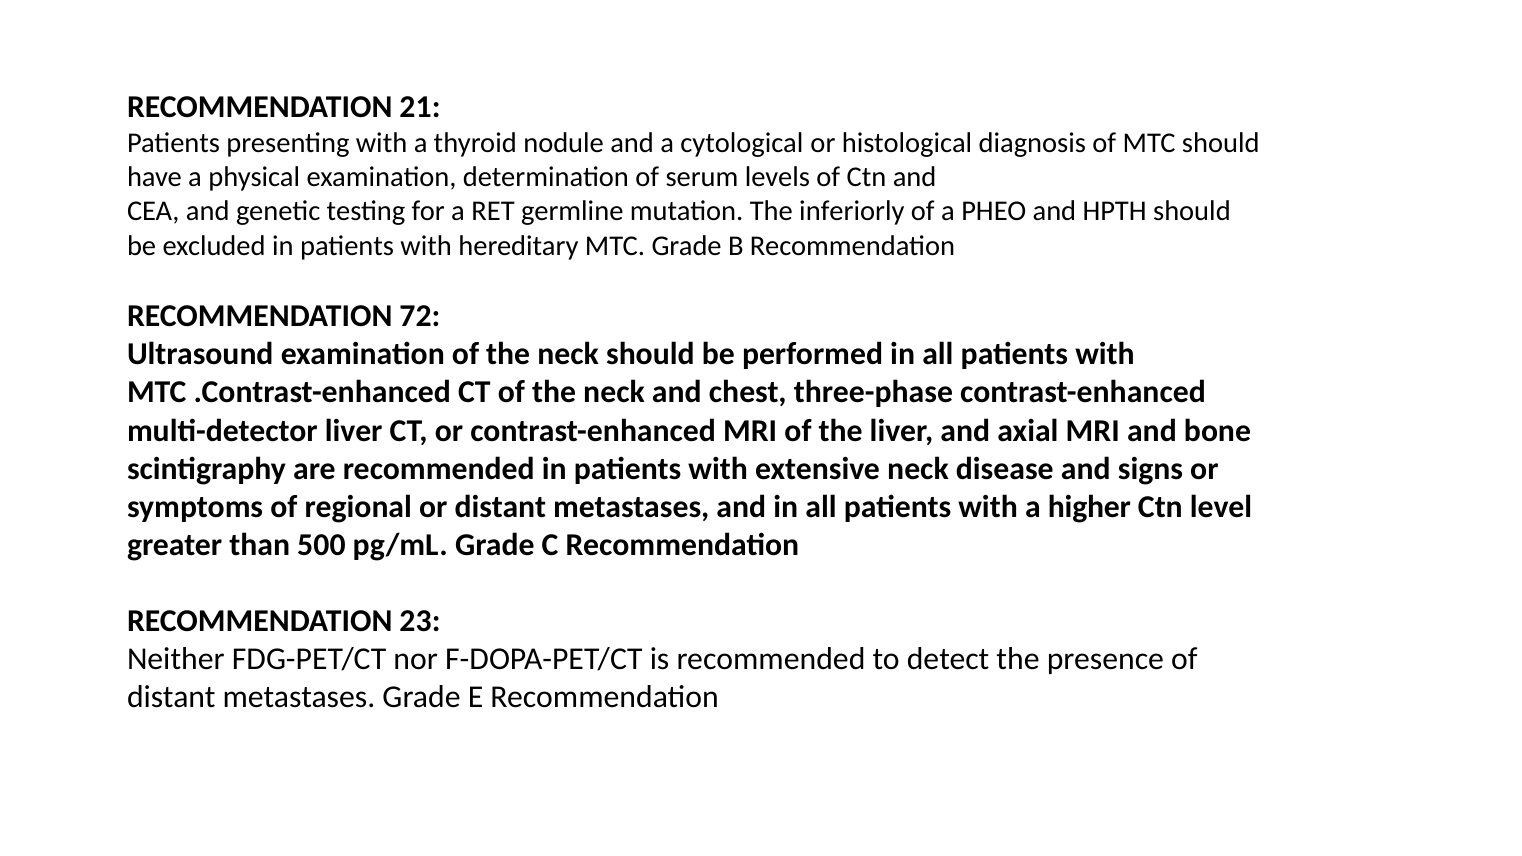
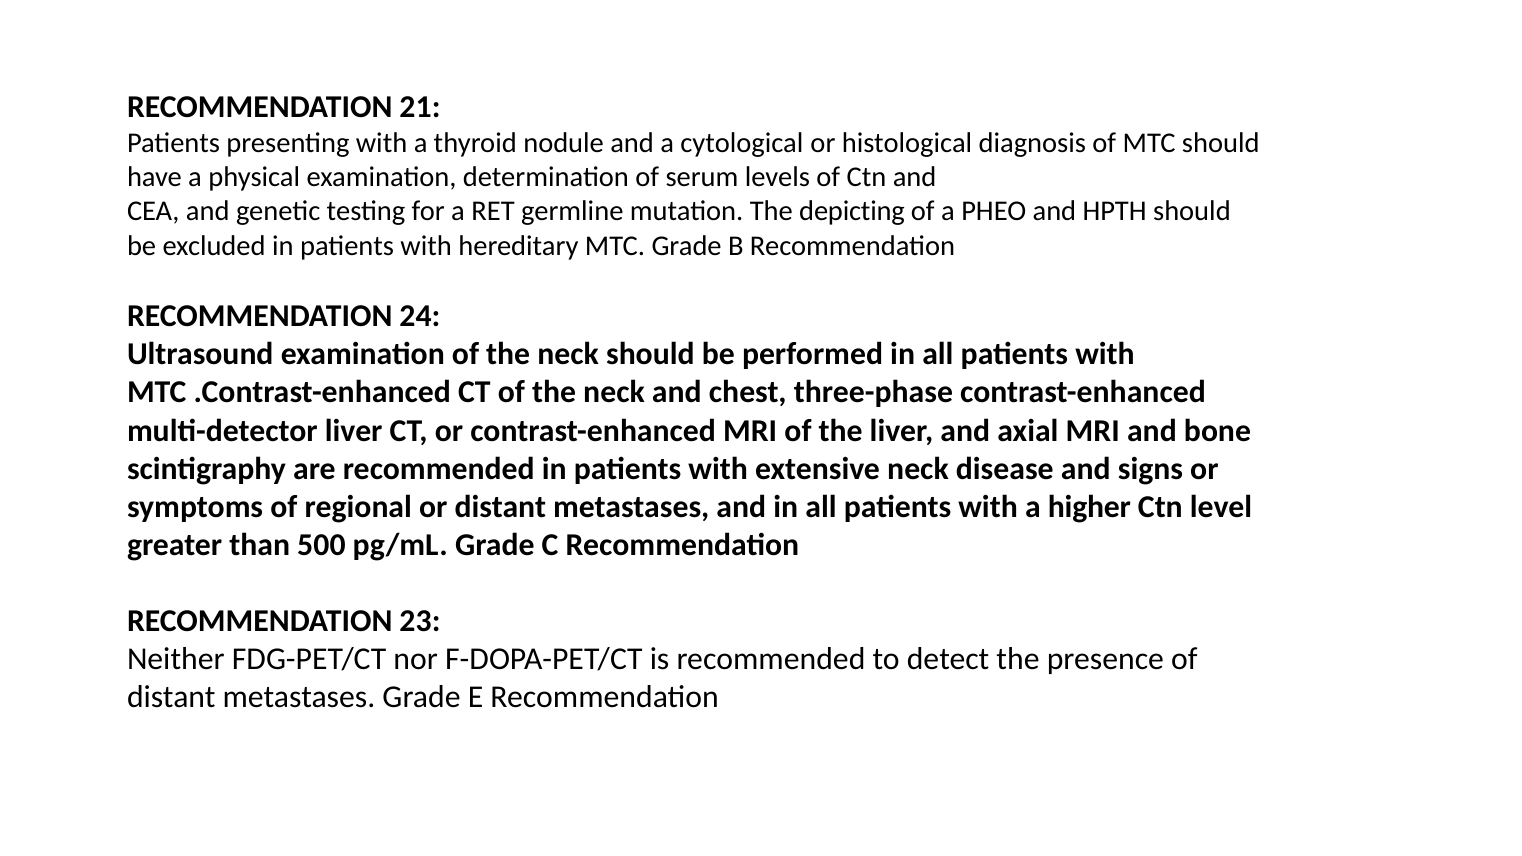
inferiorly: inferiorly -> depicting
72: 72 -> 24
